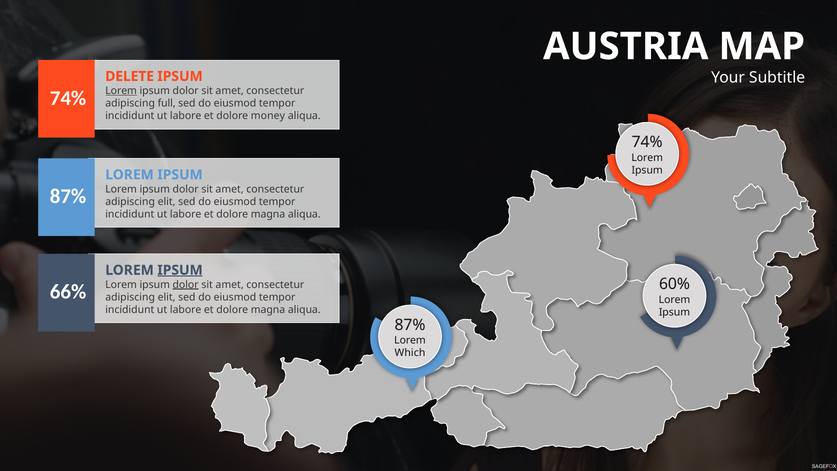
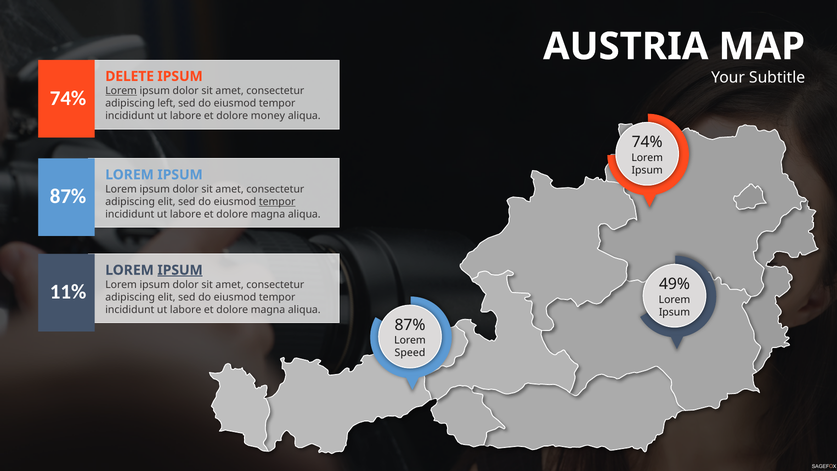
full: full -> left
tempor at (277, 202) underline: none -> present
60%: 60% -> 49%
dolor at (186, 284) underline: present -> none
66%: 66% -> 11%
Which: Which -> Speed
